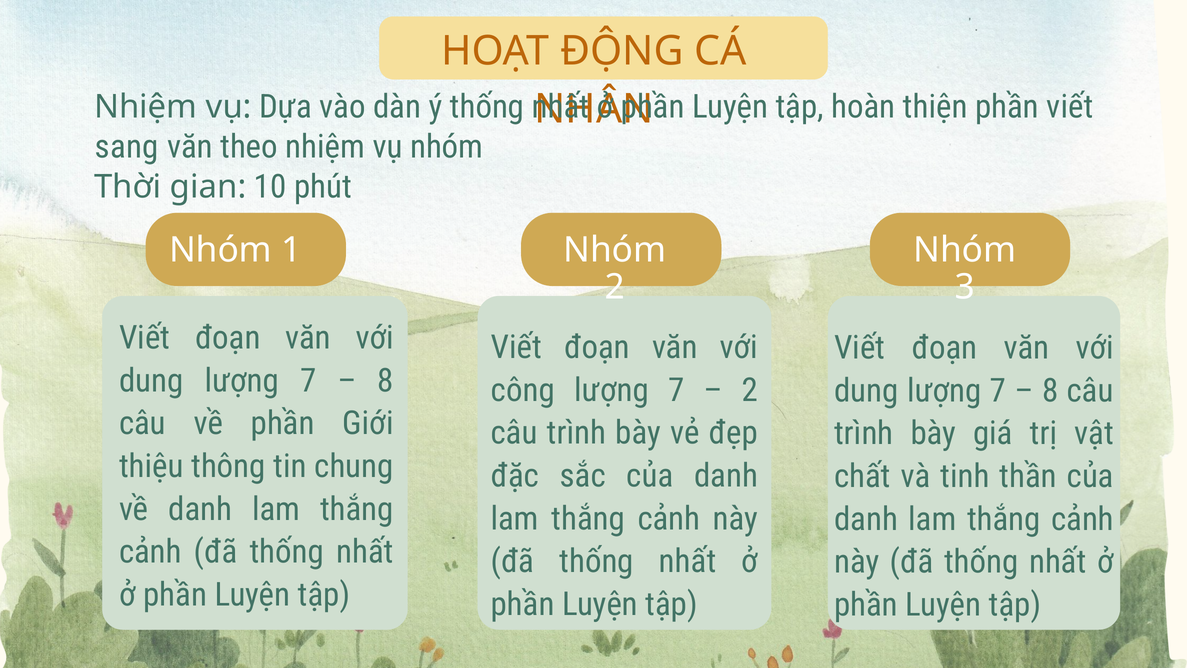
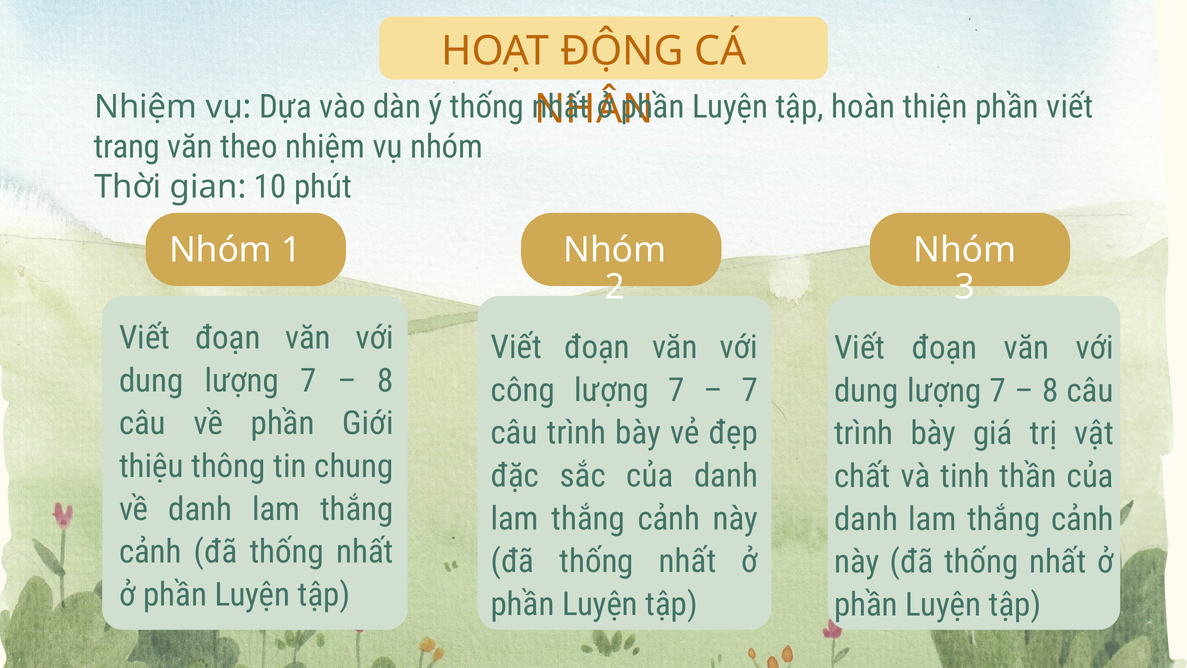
sang: sang -> trang
2 at (750, 390): 2 -> 7
